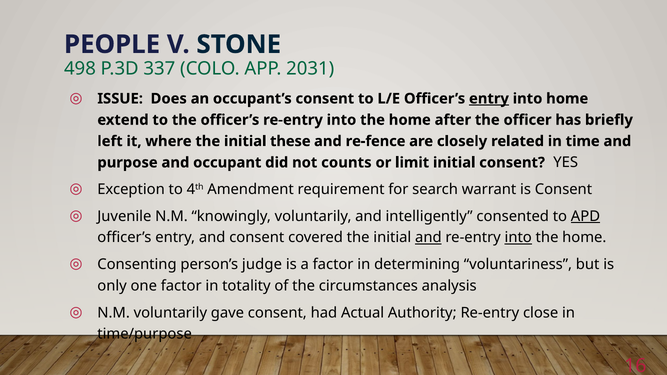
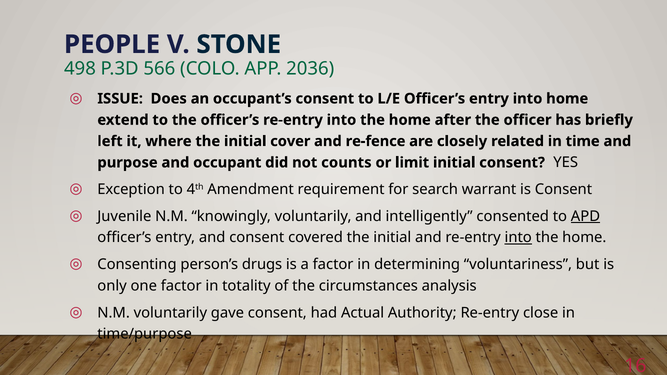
337: 337 -> 566
2031: 2031 -> 2036
entry at (489, 99) underline: present -> none
these: these -> cover
and at (428, 238) underline: present -> none
judge: judge -> drugs
